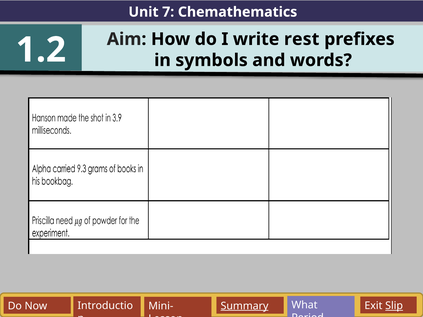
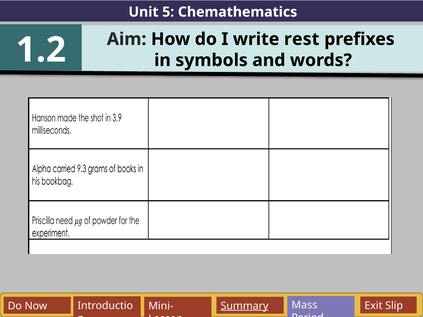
7: 7 -> 5
What: What -> Mass
Slip underline: present -> none
